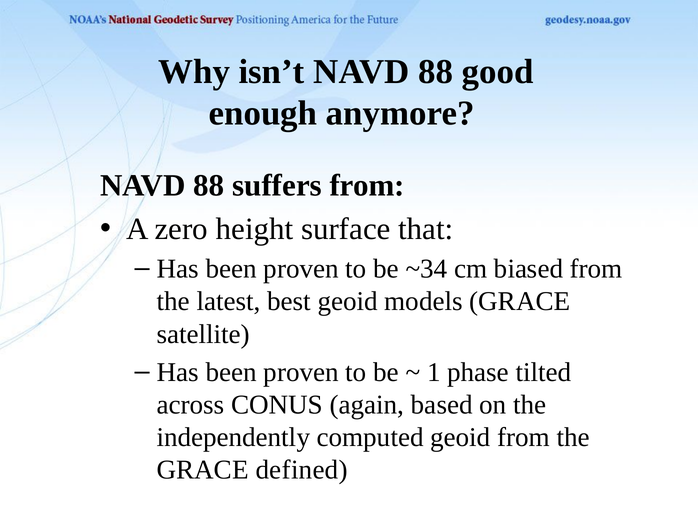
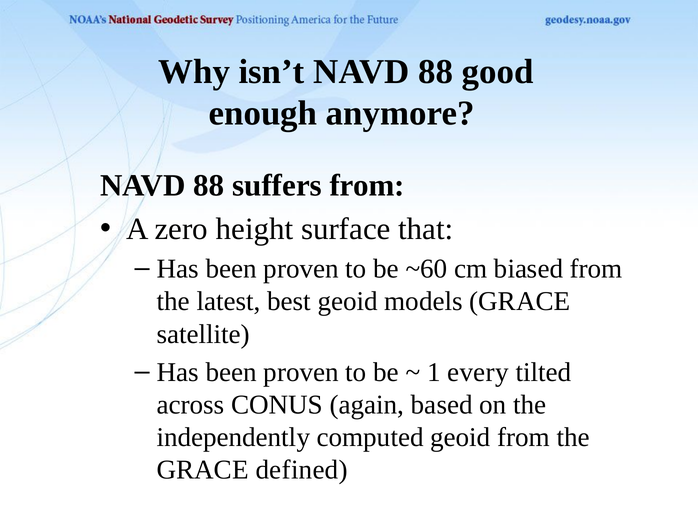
~34: ~34 -> ~60
phase: phase -> every
